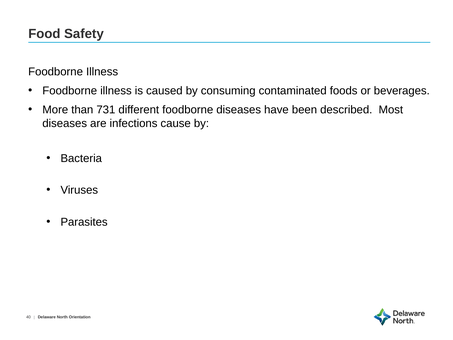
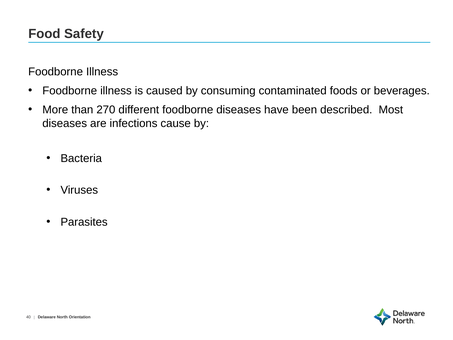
731: 731 -> 270
